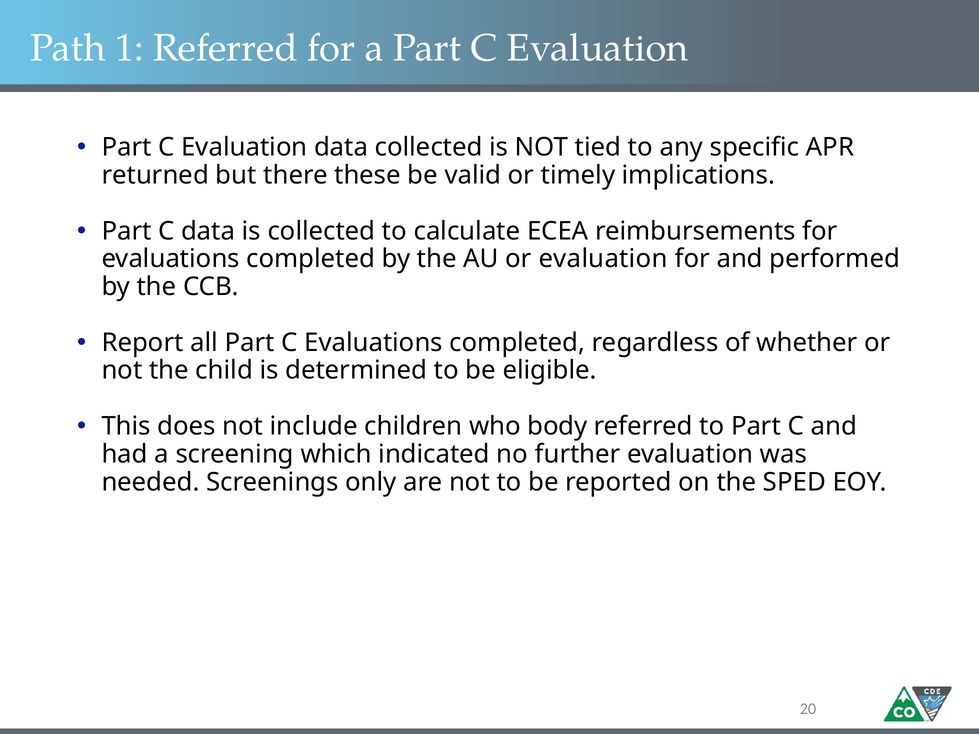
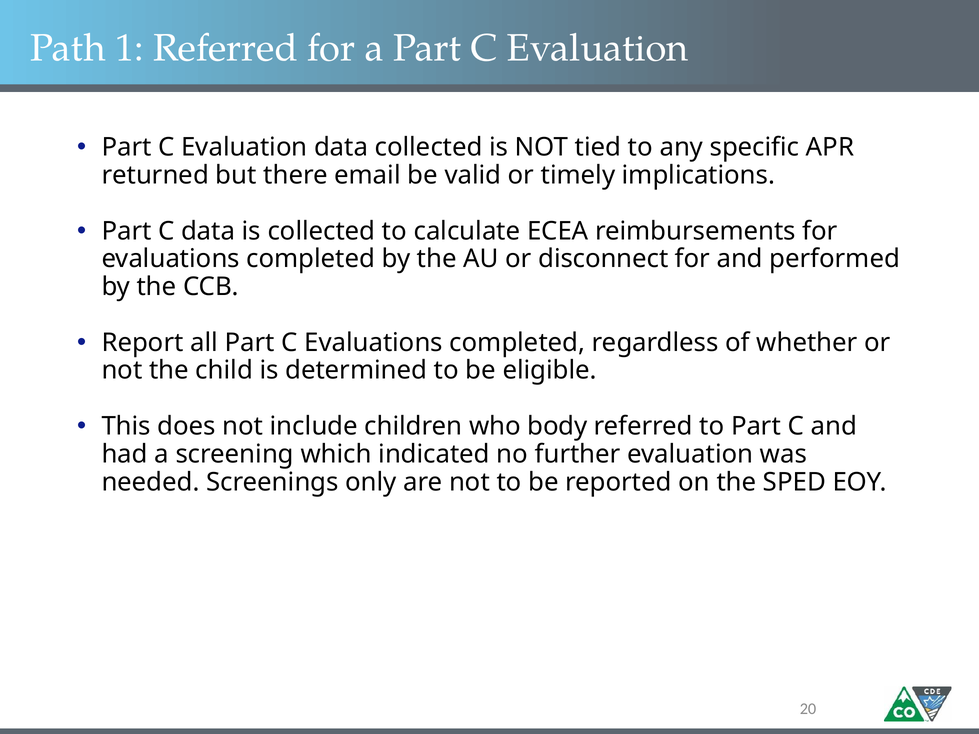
these: these -> email
or evaluation: evaluation -> disconnect
